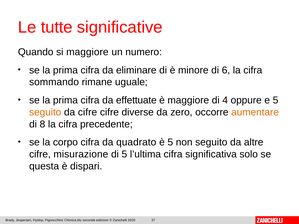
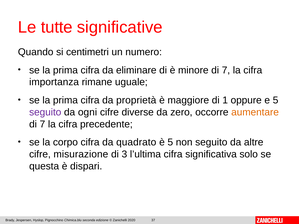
si maggiore: maggiore -> centimetri
minore di 6: 6 -> 7
sommando: sommando -> importanza
effettuate: effettuate -> proprietà
4: 4 -> 1
seguito at (45, 112) colour: orange -> purple
da cifre: cifre -> ogni
8 at (42, 124): 8 -> 7
di 5: 5 -> 3
